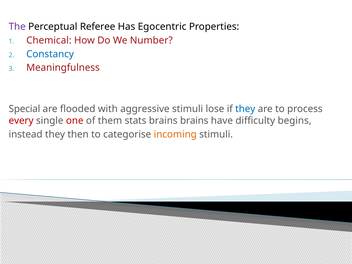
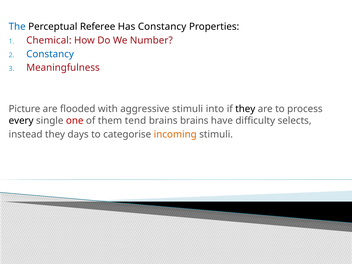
The colour: purple -> blue
Has Egocentric: Egocentric -> Constancy
Special: Special -> Picture
lose: lose -> into
they at (245, 109) colour: blue -> black
every colour: red -> black
stats: stats -> tend
begins: begins -> selects
then: then -> days
